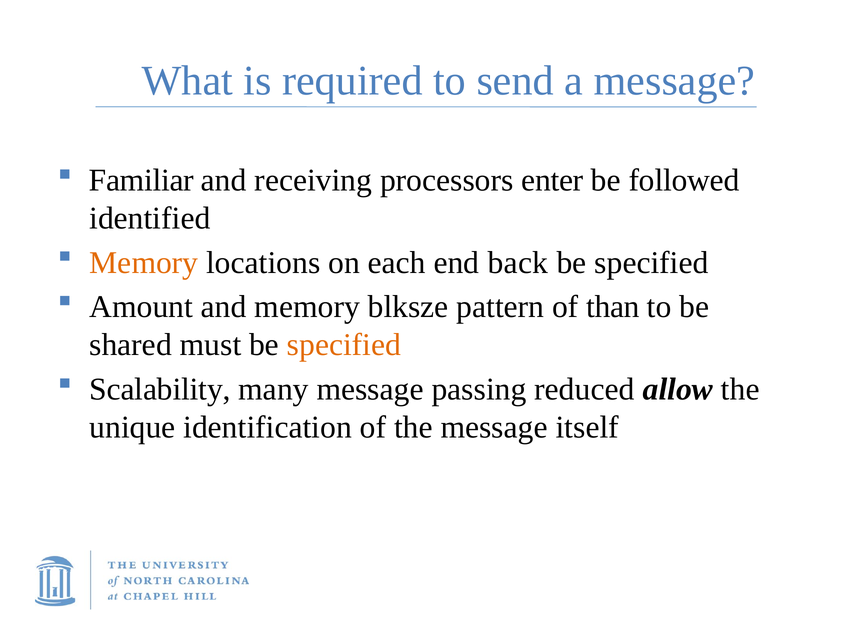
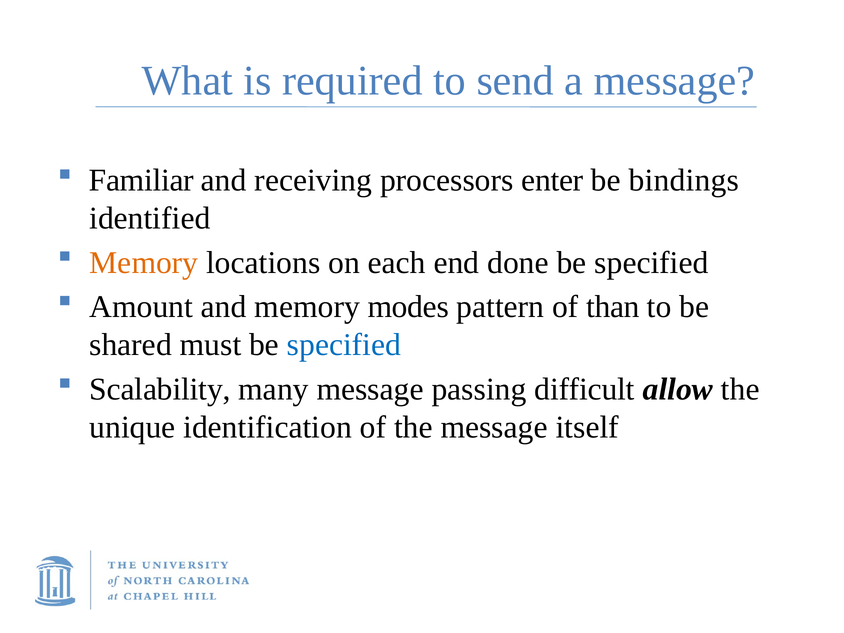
followed: followed -> bindings
back: back -> done
blksze: blksze -> modes
specified at (344, 345) colour: orange -> blue
reduced: reduced -> difficult
